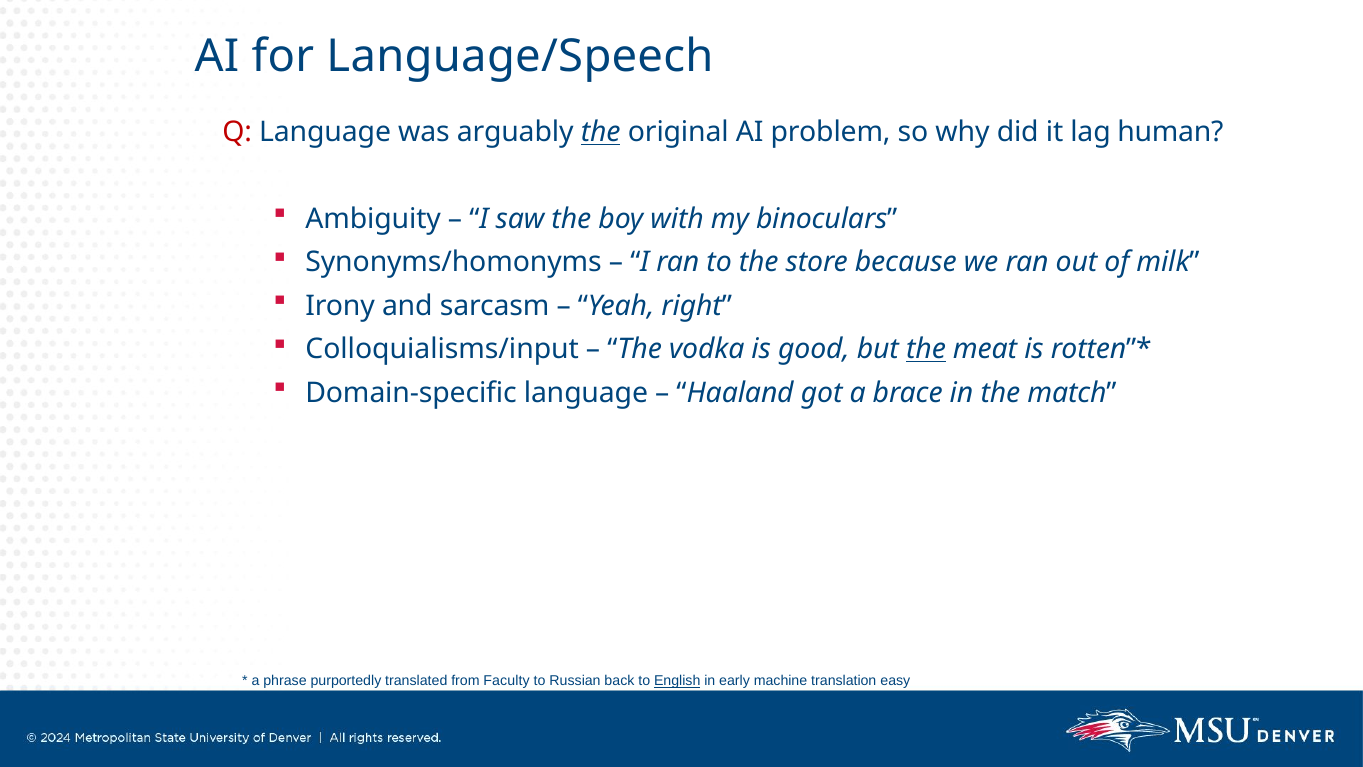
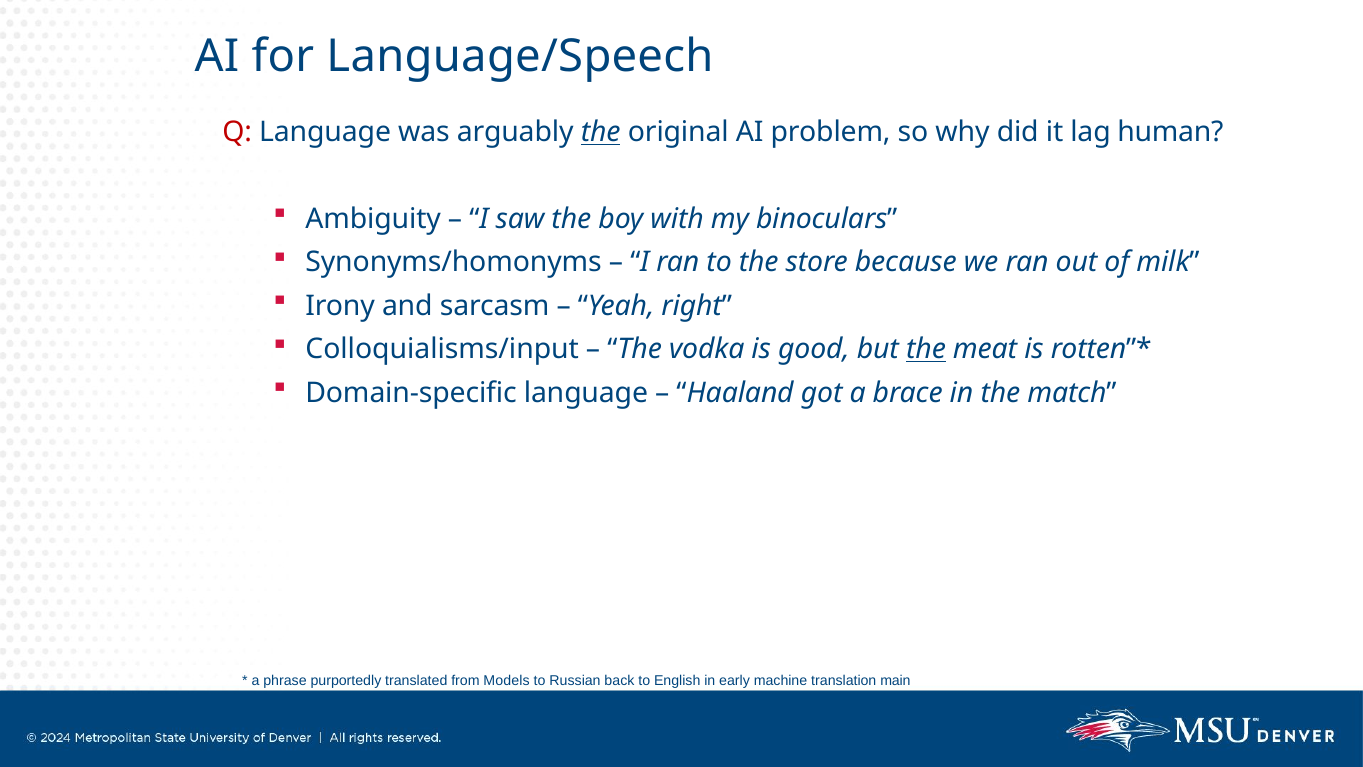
Faculty: Faculty -> Models
English underline: present -> none
easy: easy -> main
